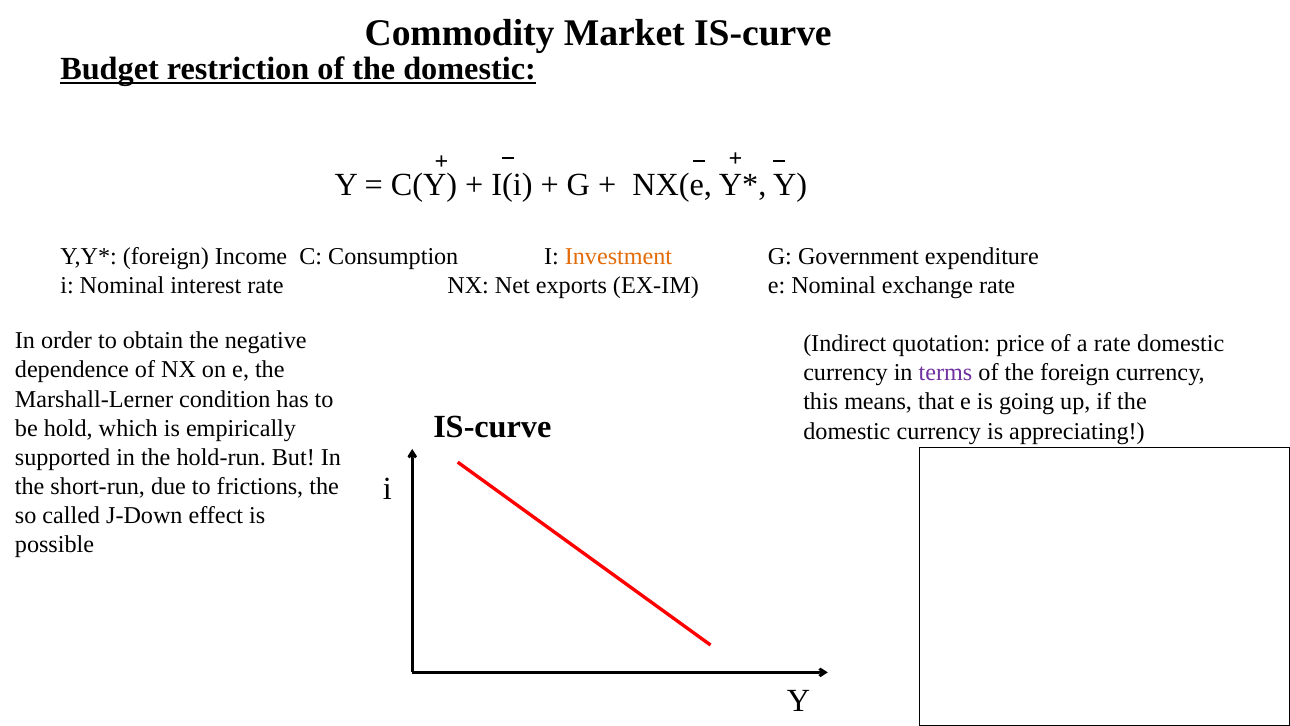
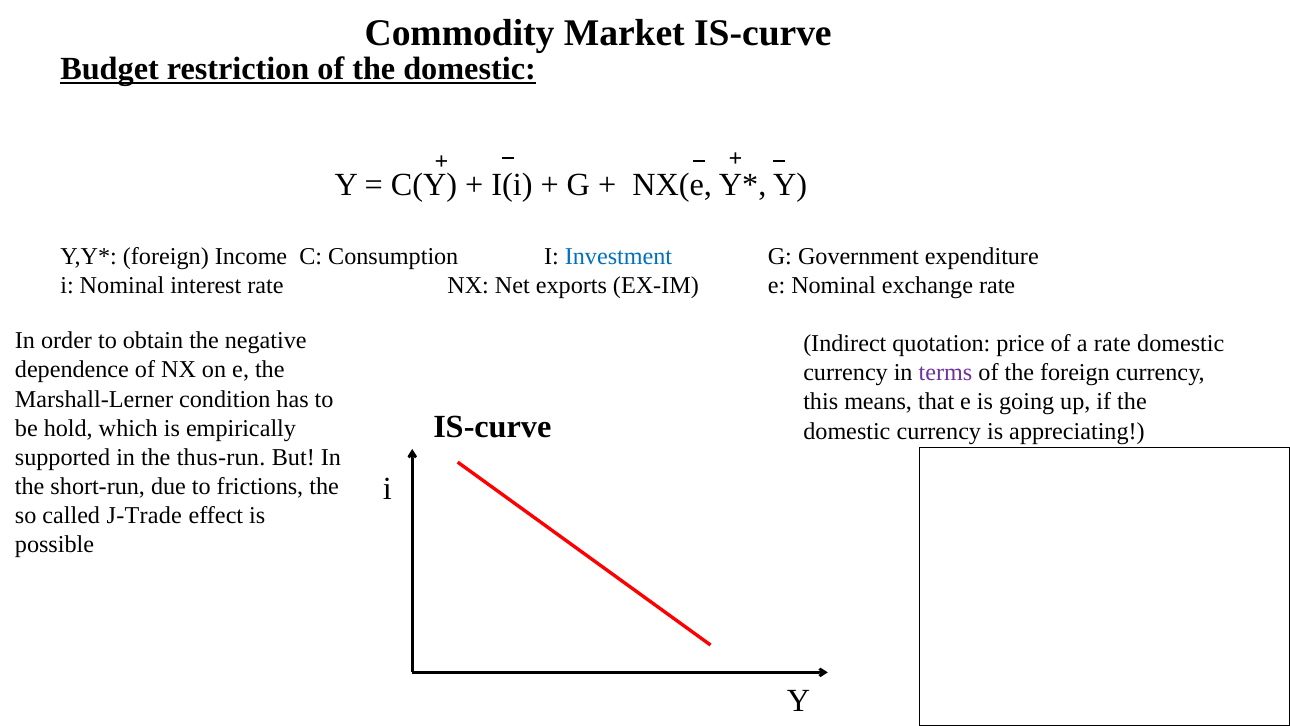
Investment colour: orange -> blue
hold-run: hold-run -> thus-run
J-Down: J-Down -> J-Trade
